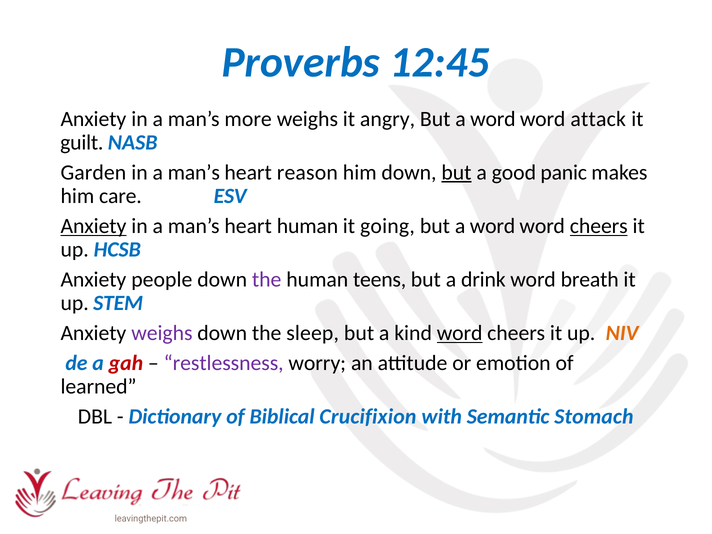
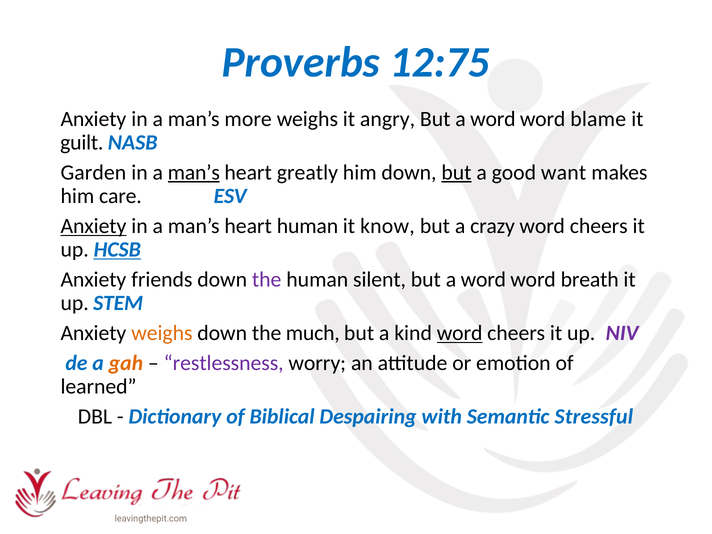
12:45: 12:45 -> 12:75
attack: attack -> blame
man’s at (194, 173) underline: none -> present
reason: reason -> greatly
panic: panic -> want
going: going -> know
word at (493, 226): word -> crazy
cheers at (599, 226) underline: present -> none
HCSB underline: none -> present
people: people -> friends
teens: teens -> silent
drink at (483, 280): drink -> word
weighs at (162, 333) colour: purple -> orange
sleep: sleep -> much
NIV colour: orange -> purple
gah colour: red -> orange
Crucifixion: Crucifixion -> Despairing
Stomach: Stomach -> Stressful
